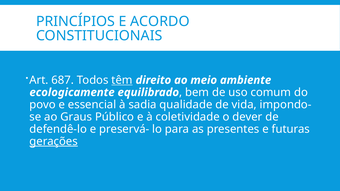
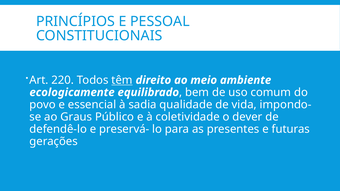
ACORDO: ACORDO -> PESSOAL
687: 687 -> 220
gerações underline: present -> none
